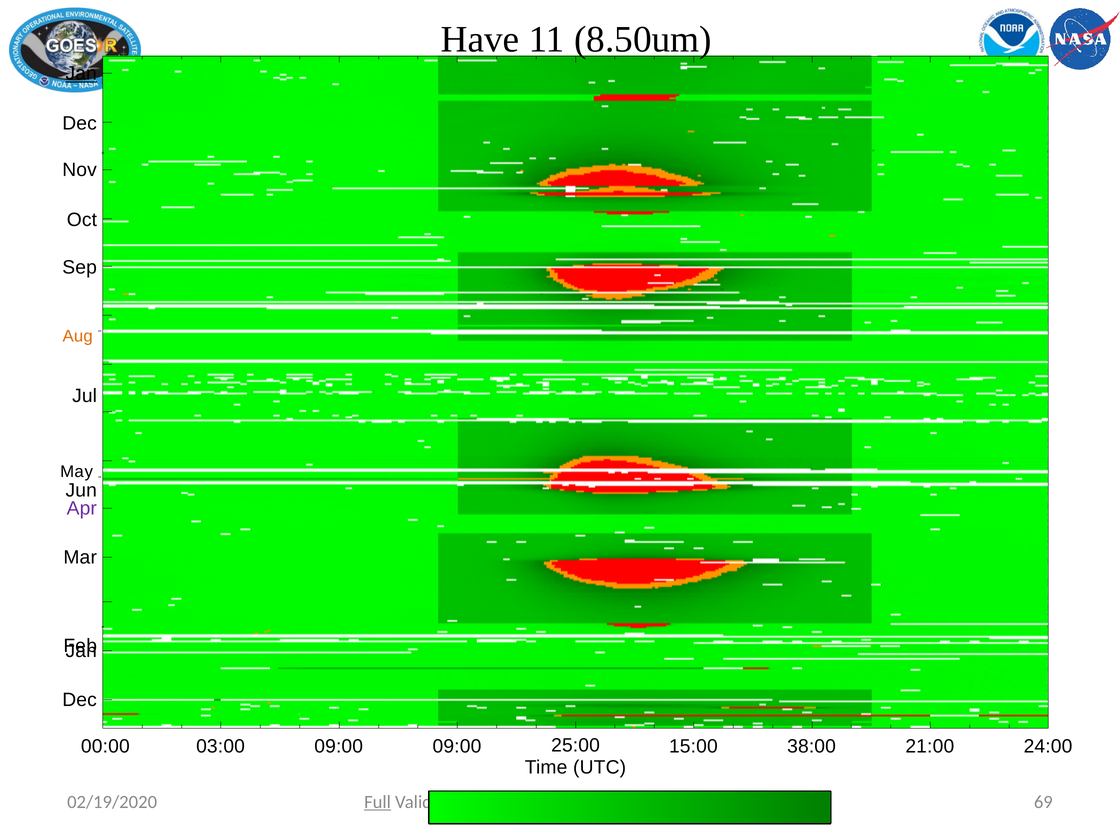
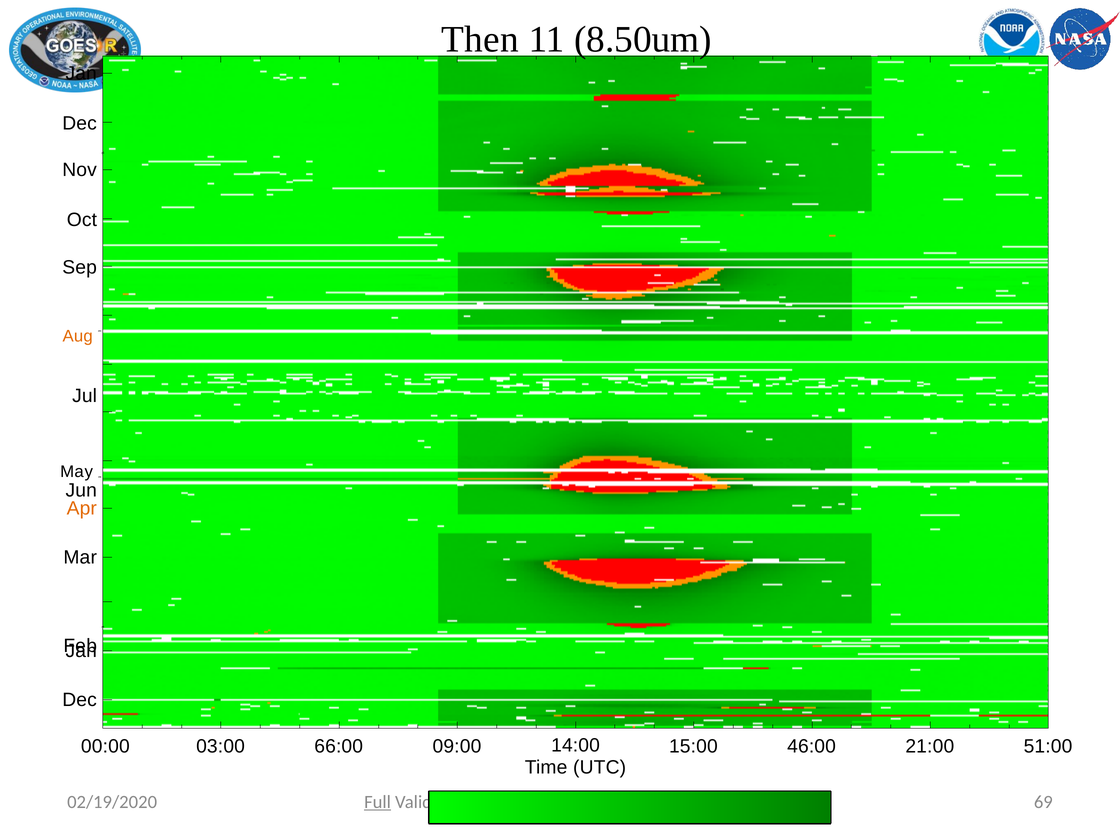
Have: Have -> Then
Jan at (81, 74) underline: present -> none
Apr colour: purple -> orange
09:00 at (339, 746): 09:00 -> 66:00
25:00: 25:00 -> 14:00
38:00: 38:00 -> 46:00
24:00: 24:00 -> 51:00
